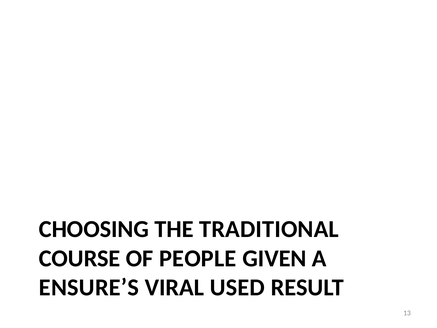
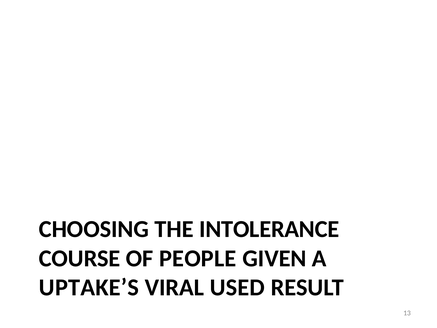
TRADITIONAL: TRADITIONAL -> INTOLERANCE
ENSURE’S: ENSURE’S -> UPTAKE’S
